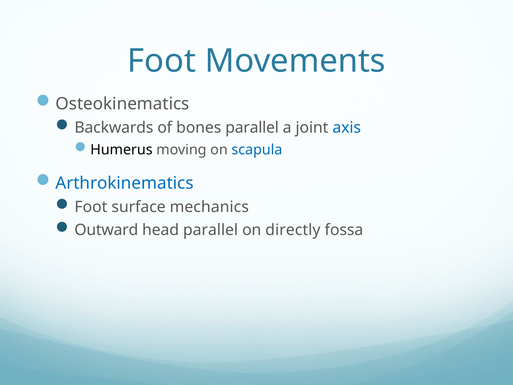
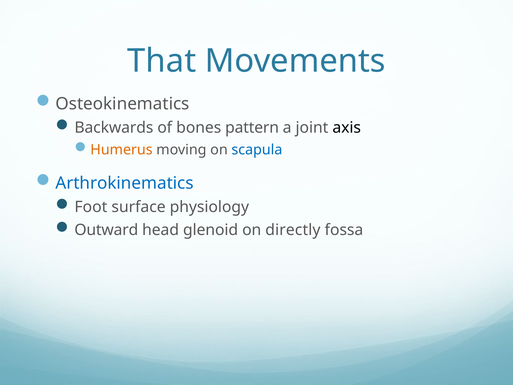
Foot at (162, 61): Foot -> That
bones parallel: parallel -> pattern
axis colour: blue -> black
Humerus colour: black -> orange
mechanics: mechanics -> physiology
head parallel: parallel -> glenoid
